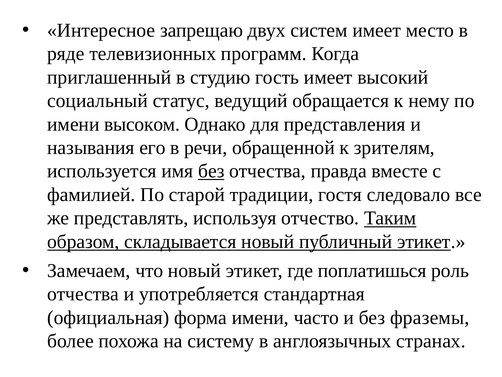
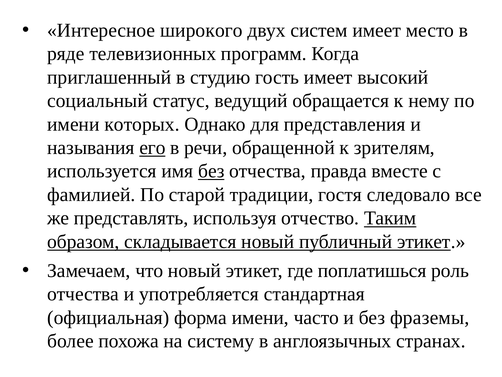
запрещаю: запрещаю -> широкого
высоком: высоком -> которых
его underline: none -> present
